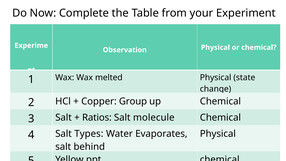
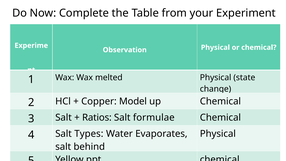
Group: Group -> Model
molecule: molecule -> formulae
